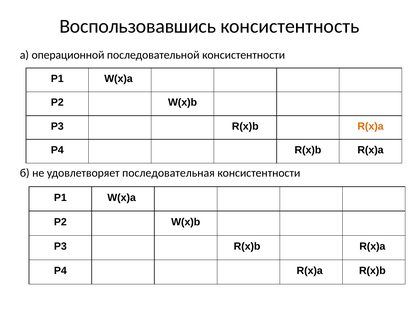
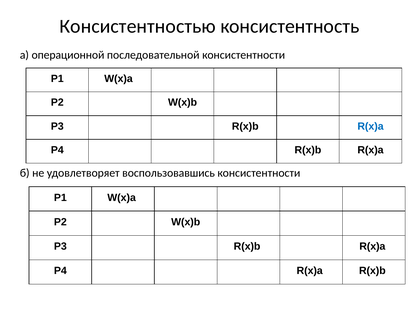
Воспользовавшись: Воспользовавшись -> Консистентностью
R(x)a at (371, 126) colour: orange -> blue
последовательная: последовательная -> воспользовавшись
